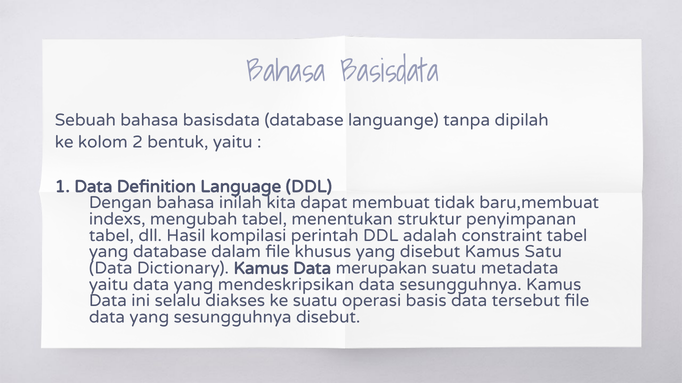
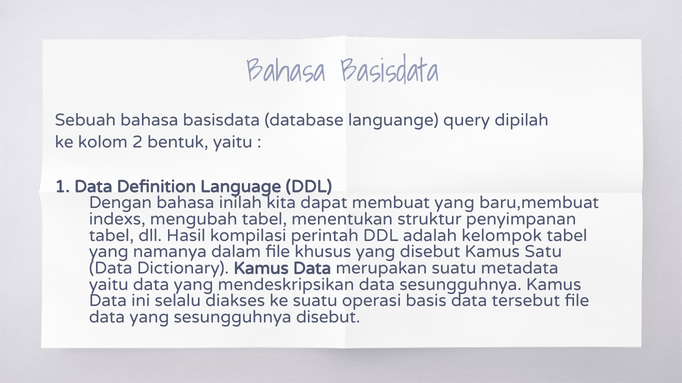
tanpa: tanpa -> query
membuat tidak: tidak -> yang
constraint: constraint -> kelompok
yang database: database -> namanya
